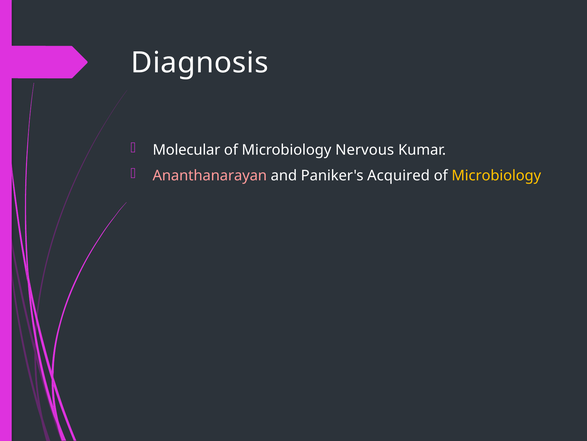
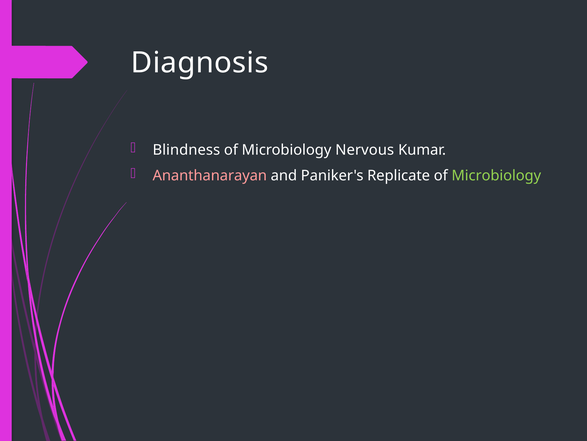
Molecular: Molecular -> Blindness
Acquired: Acquired -> Replicate
Microbiology at (496, 176) colour: yellow -> light green
